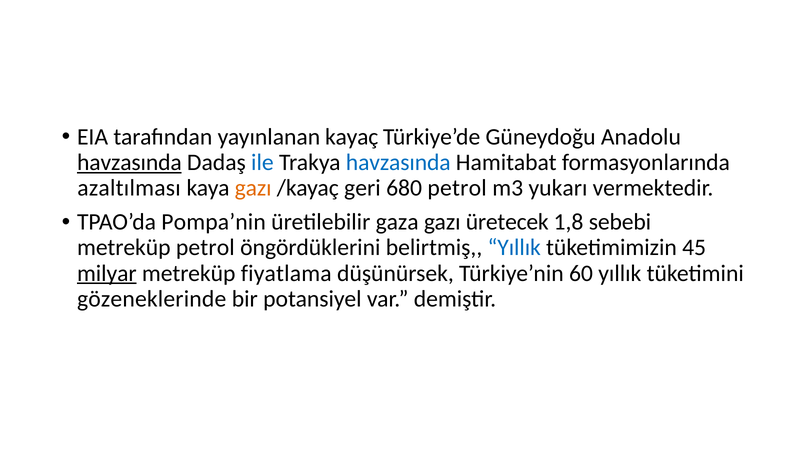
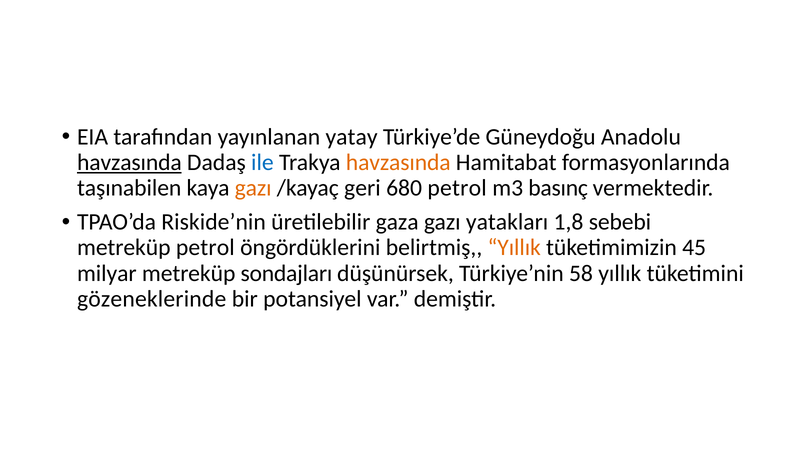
kayaç: kayaç -> yatay
havzasında at (398, 163) colour: blue -> orange
azaltılması: azaltılması -> taşınabilen
yukarı: yukarı -> basınç
Pompa’nin: Pompa’nin -> Riskide’nin
üretecek: üretecek -> yatakları
Yıllık at (514, 248) colour: blue -> orange
milyar underline: present -> none
fiyatlama: fiyatlama -> sondajları
60: 60 -> 58
